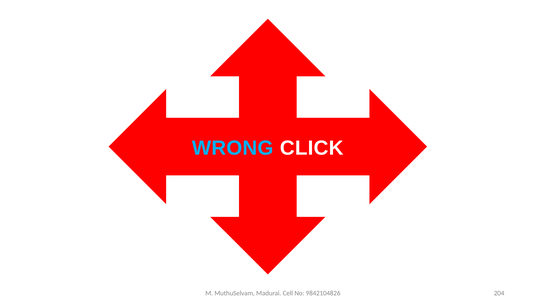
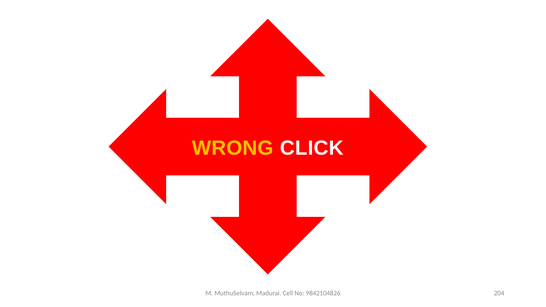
WRONG colour: light blue -> yellow
